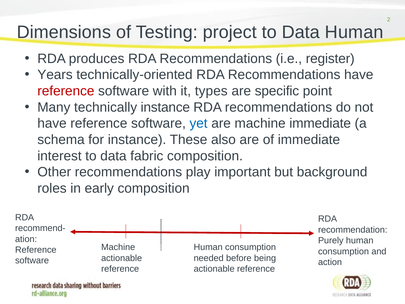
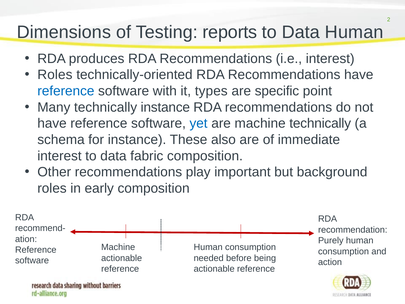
project: project -> reports
i.e register: register -> interest
Years at (55, 75): Years -> Roles
reference at (66, 91) colour: red -> blue
machine immediate: immediate -> technically
